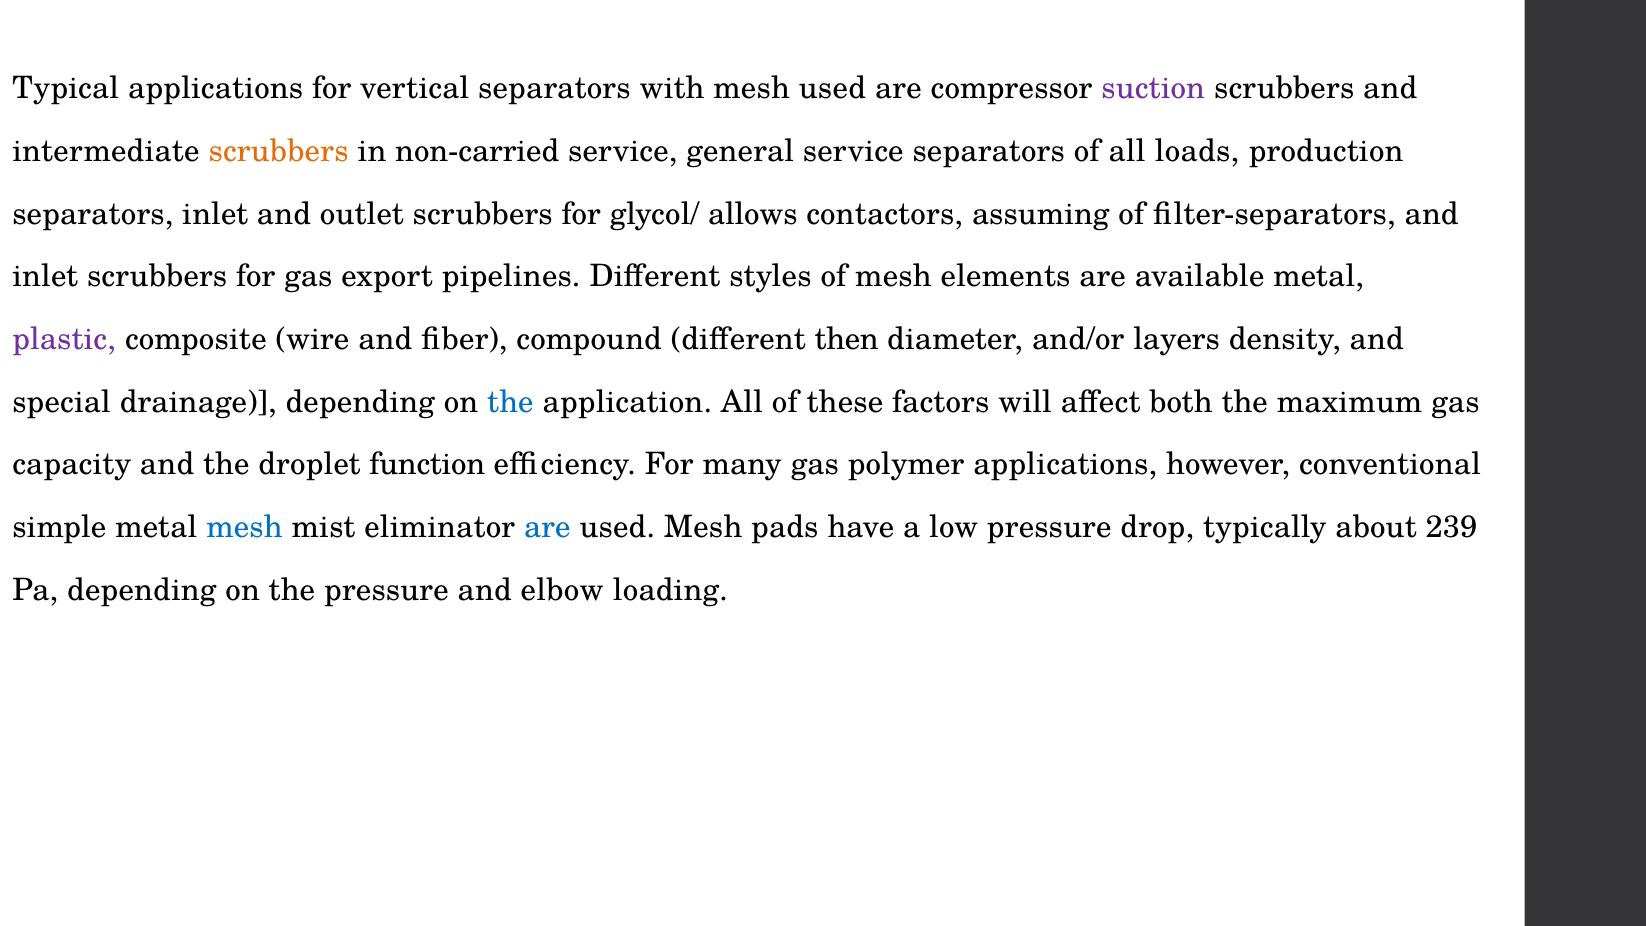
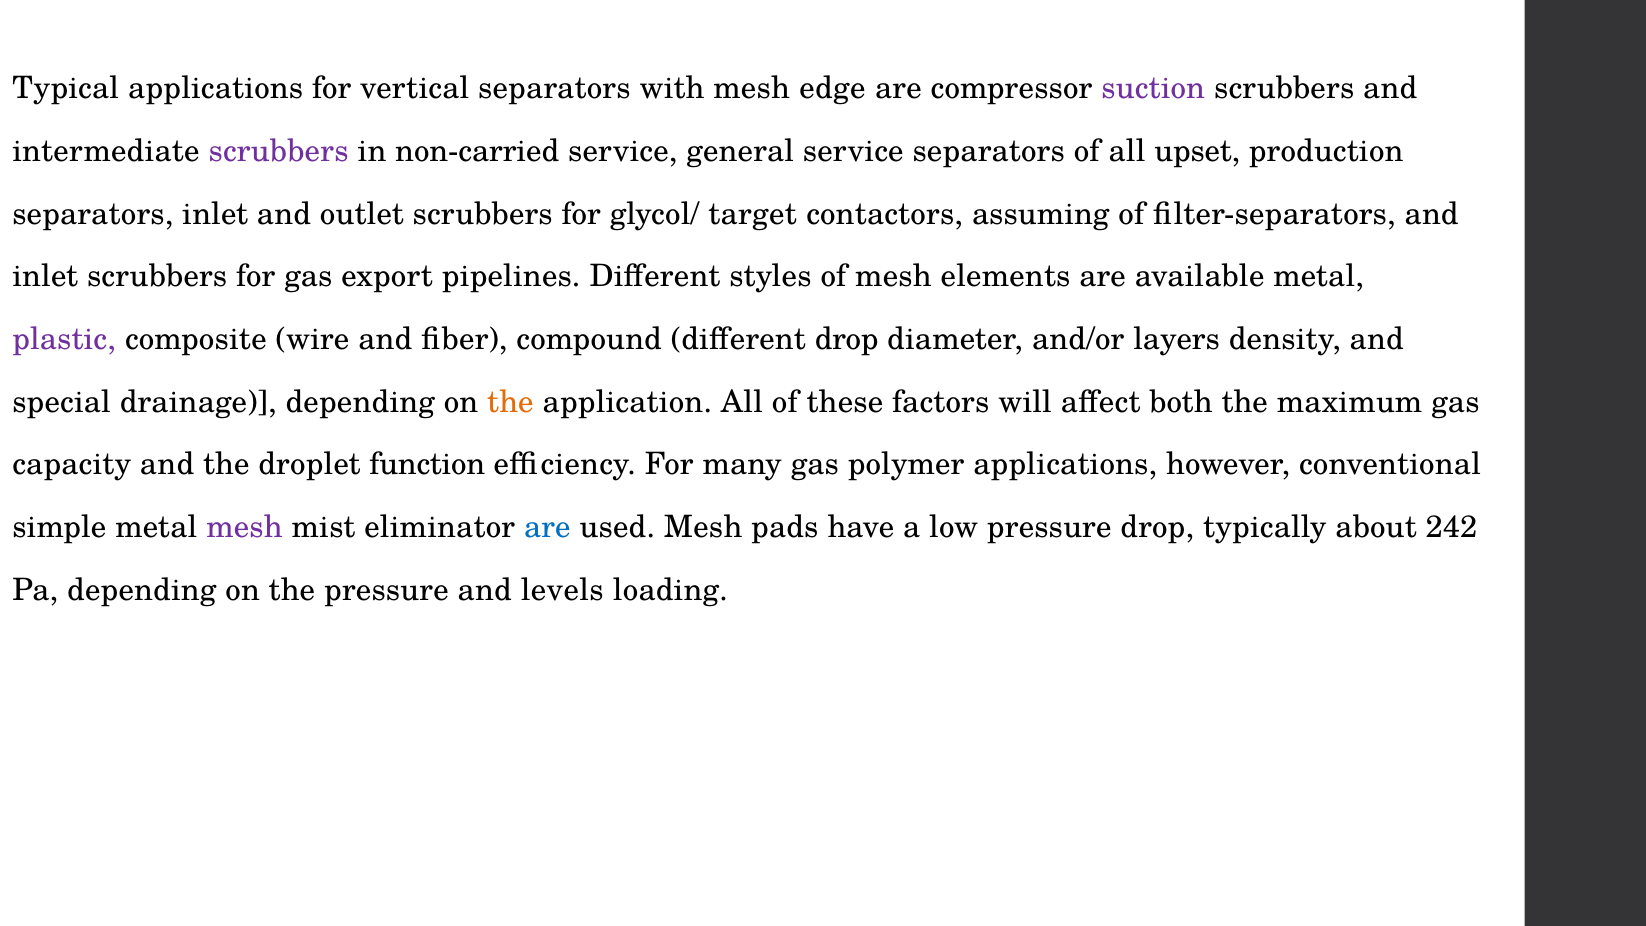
mesh used: used -> edge
scrubbers at (279, 151) colour: orange -> purple
loads: loads -> upset
allows: allows -> target
different then: then -> drop
the at (510, 402) colour: blue -> orange
mesh at (245, 527) colour: blue -> purple
239: 239 -> 242
elbow: elbow -> levels
